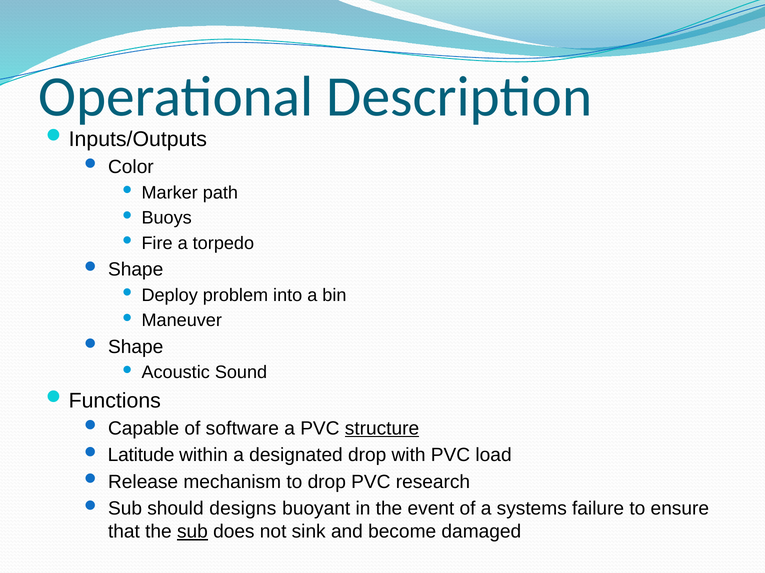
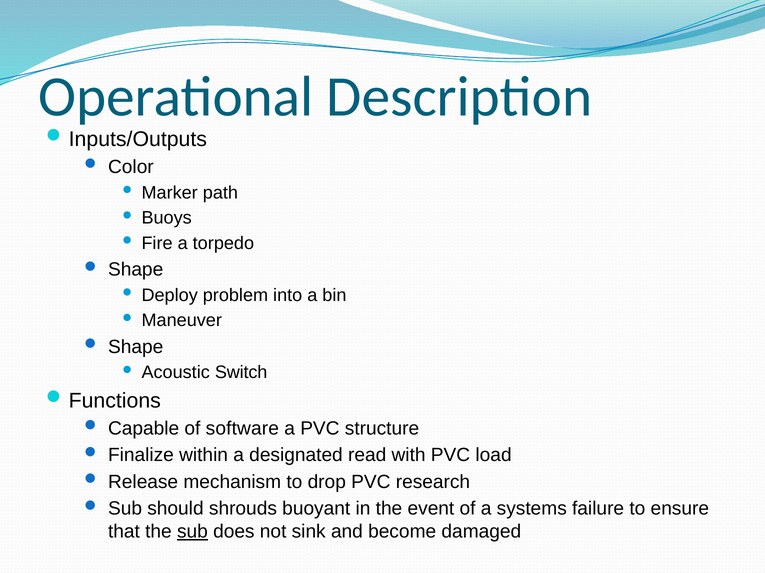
Sound: Sound -> Switch
structure underline: present -> none
Latitude: Latitude -> Finalize
designated drop: drop -> read
designs: designs -> shrouds
